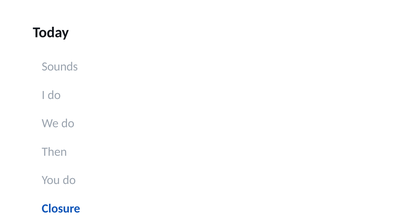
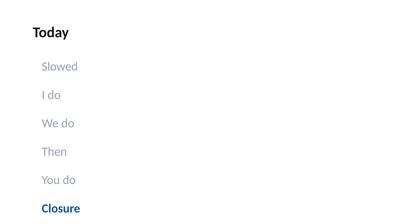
Sounds: Sounds -> Slowed
